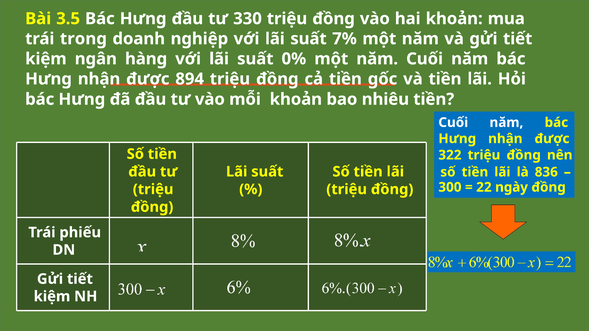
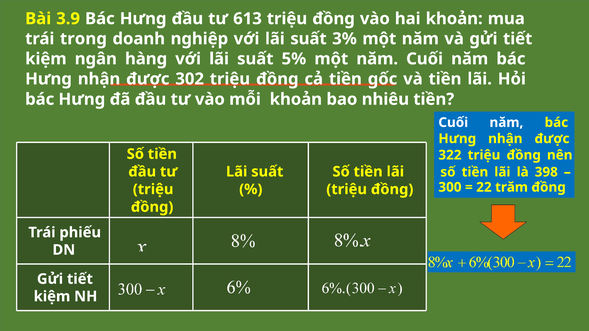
3.5: 3.5 -> 3.9
330: 330 -> 613
7%: 7% -> 3%
0%: 0% -> 5%
894: 894 -> 302
836: 836 -> 398
ngày: ngày -> trăm
